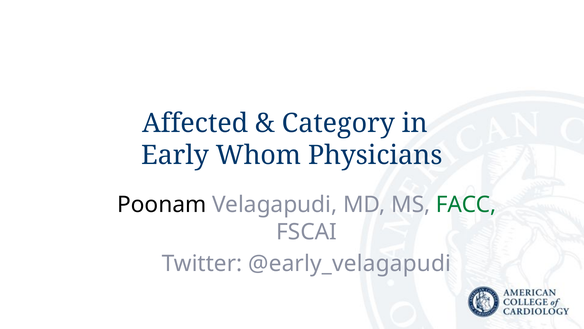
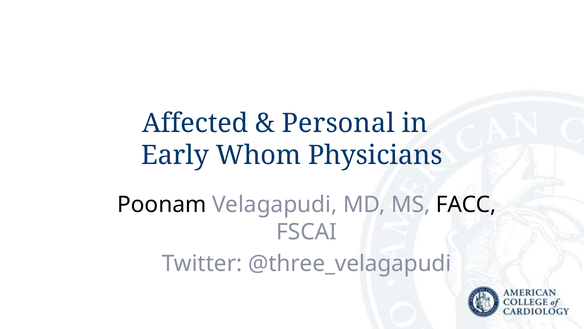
Category: Category -> Personal
FACC colour: green -> black
@early_velagapudi: @early_velagapudi -> @three_velagapudi
